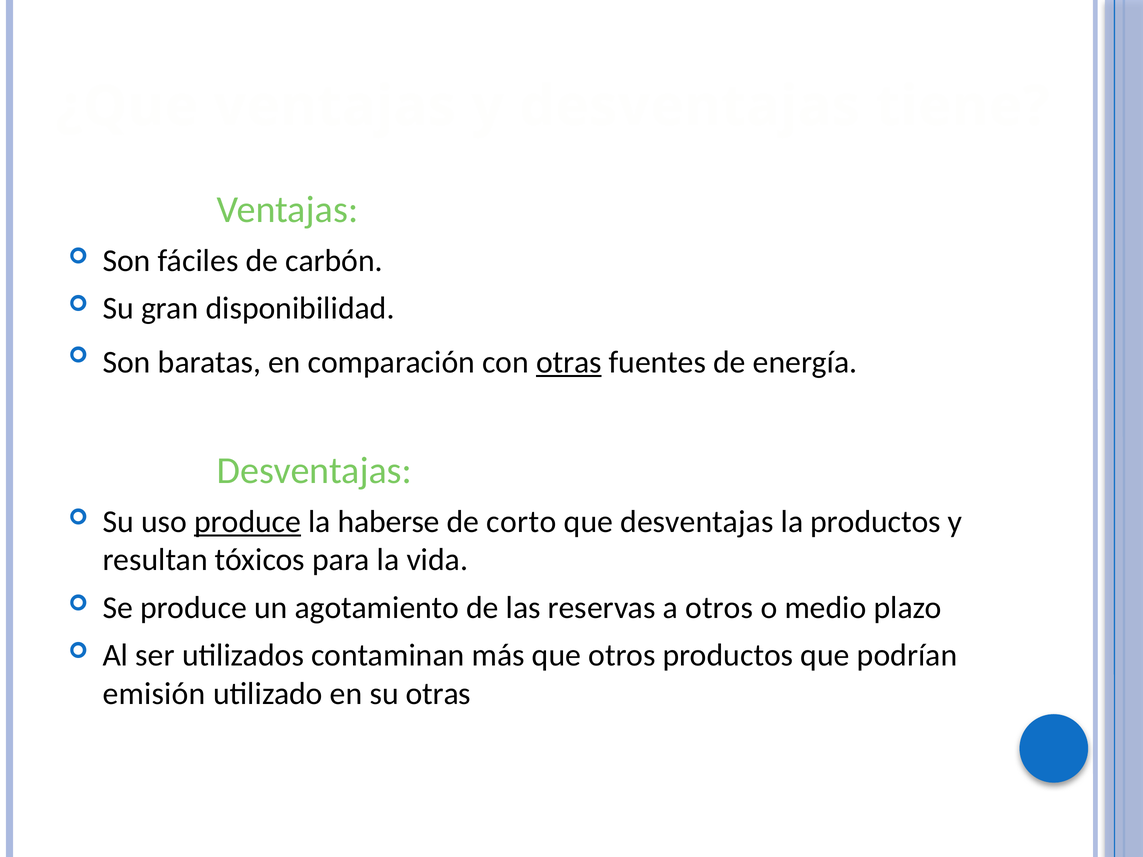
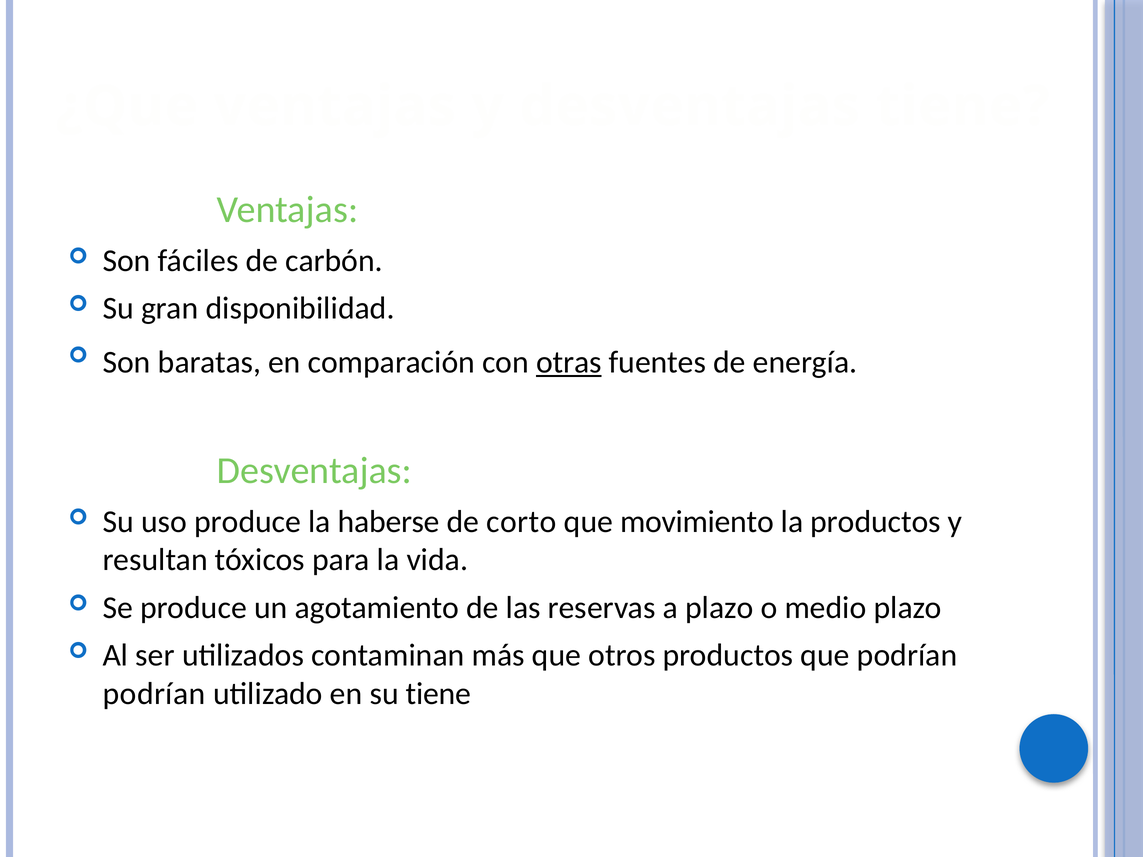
produce at (248, 522) underline: present -> none
que desventajas: desventajas -> movimiento
a otros: otros -> plazo
emisión at (154, 694): emisión -> podrían
su otras: otras -> tiene
